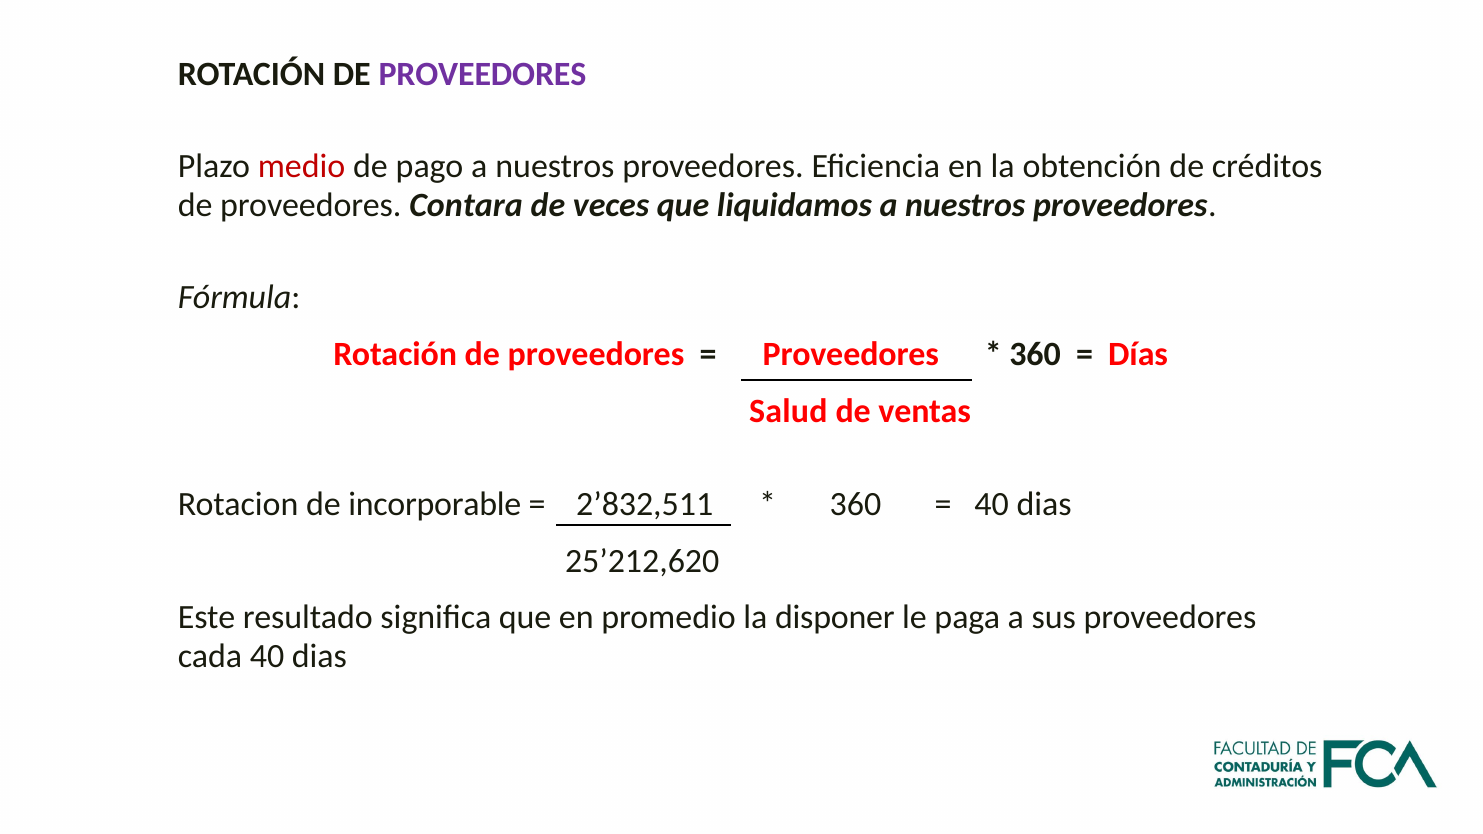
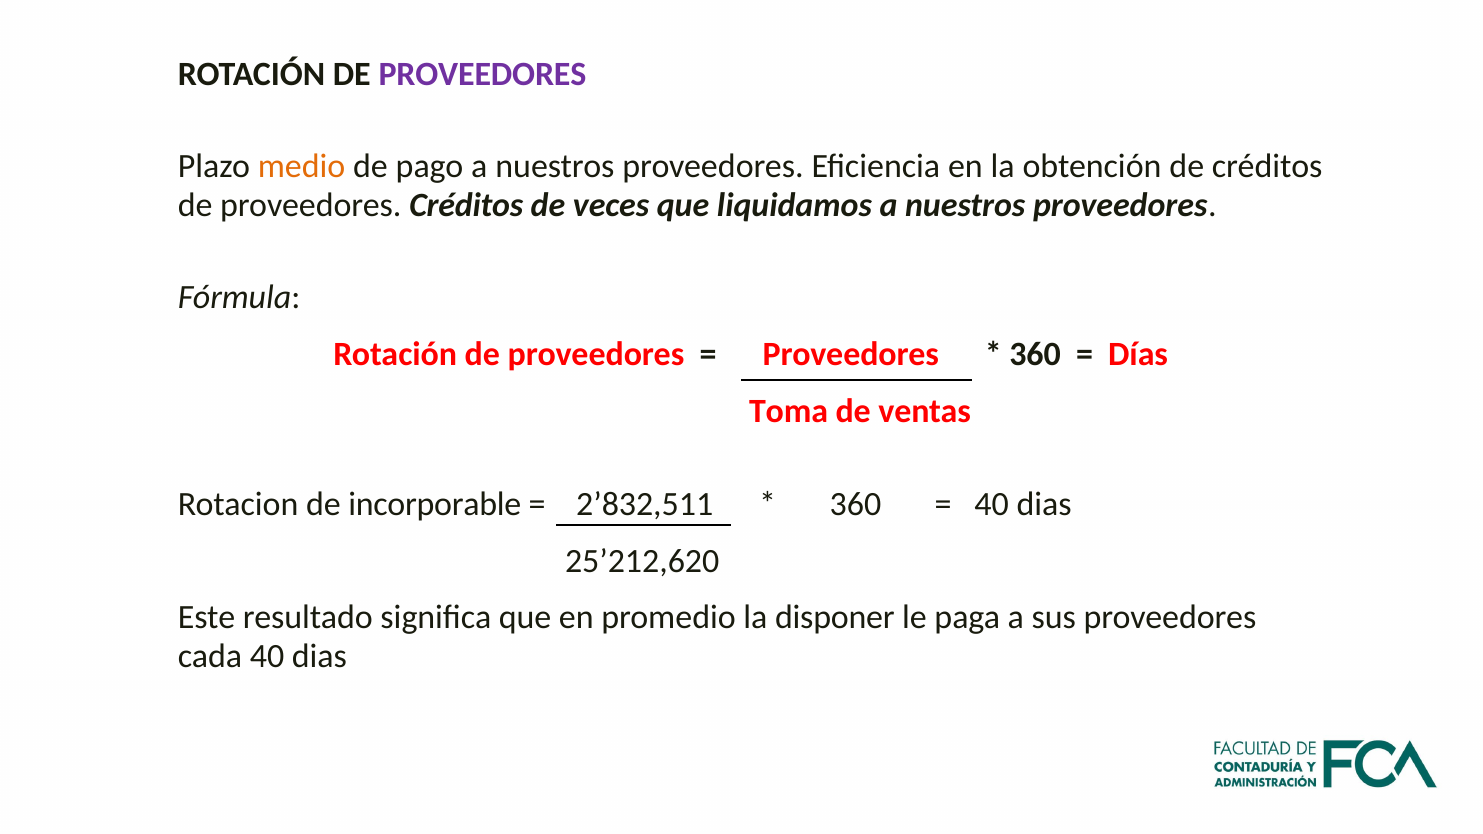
medio colour: red -> orange
proveedores Contara: Contara -> Créditos
Salud: Salud -> Toma
